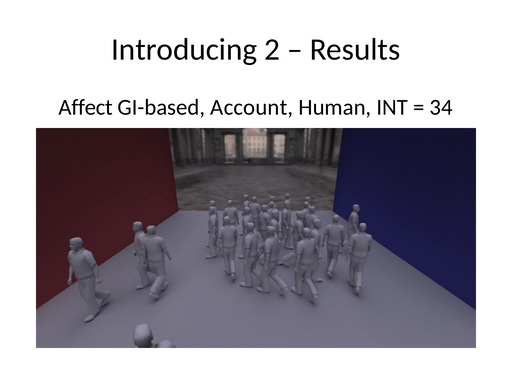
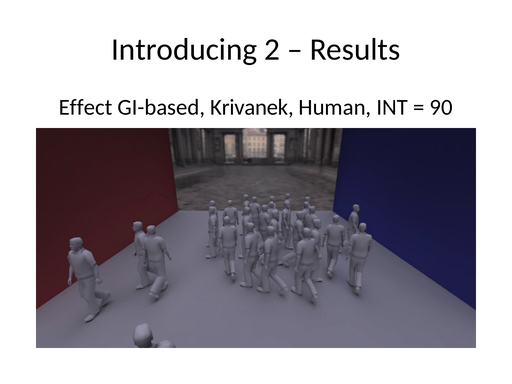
Affect: Affect -> Effect
Account: Account -> Krivanek
34: 34 -> 90
